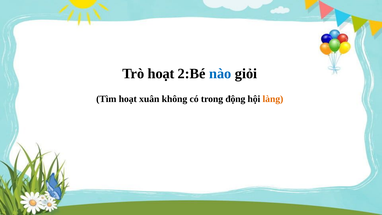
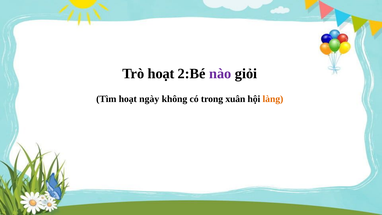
nào colour: blue -> purple
xuân: xuân -> ngày
động: động -> xuân
